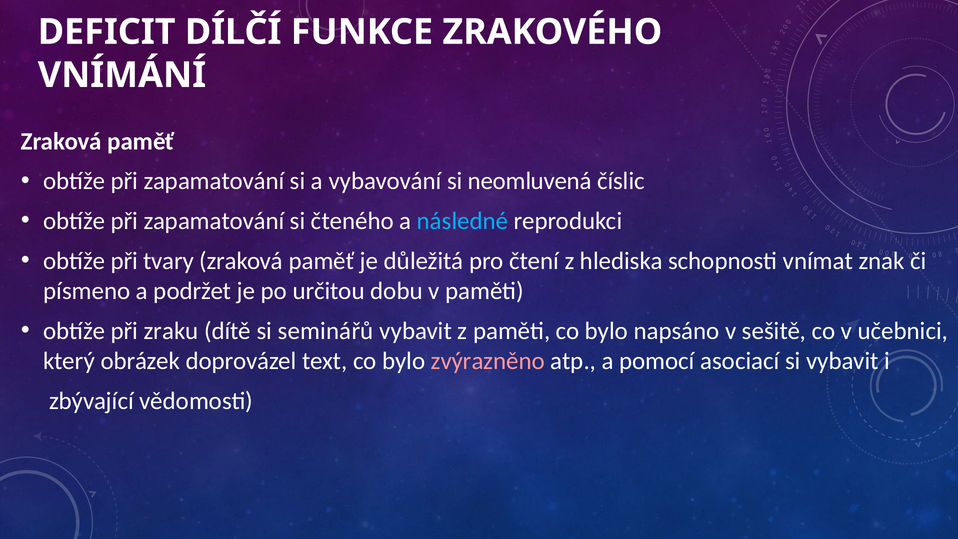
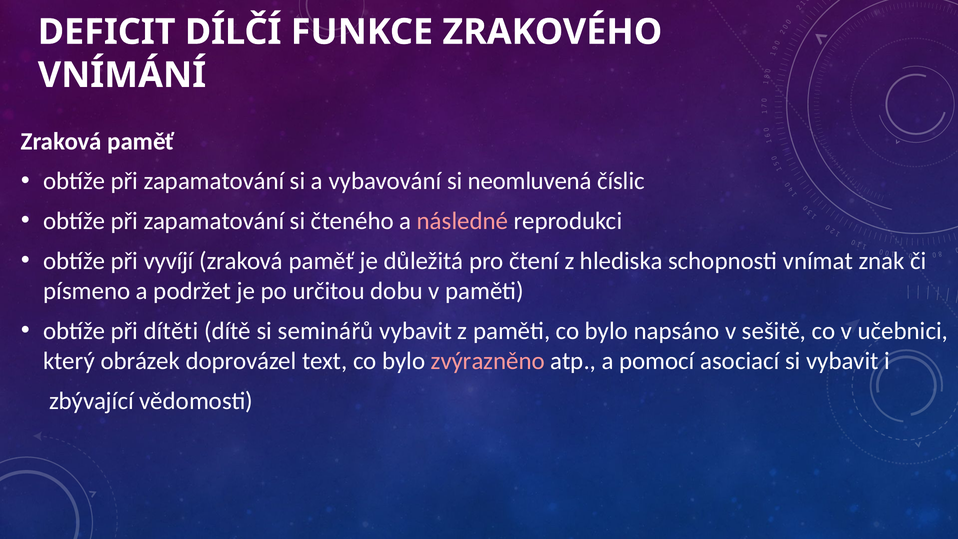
následné colour: light blue -> pink
tvary: tvary -> vyvíjí
zraku: zraku -> dítěti
